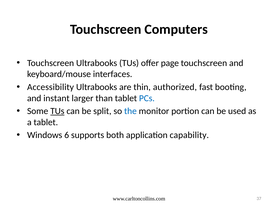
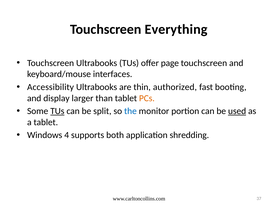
Computers: Computers -> Everything
instant: instant -> display
PCs colour: blue -> orange
used underline: none -> present
6: 6 -> 4
capability: capability -> shredding
